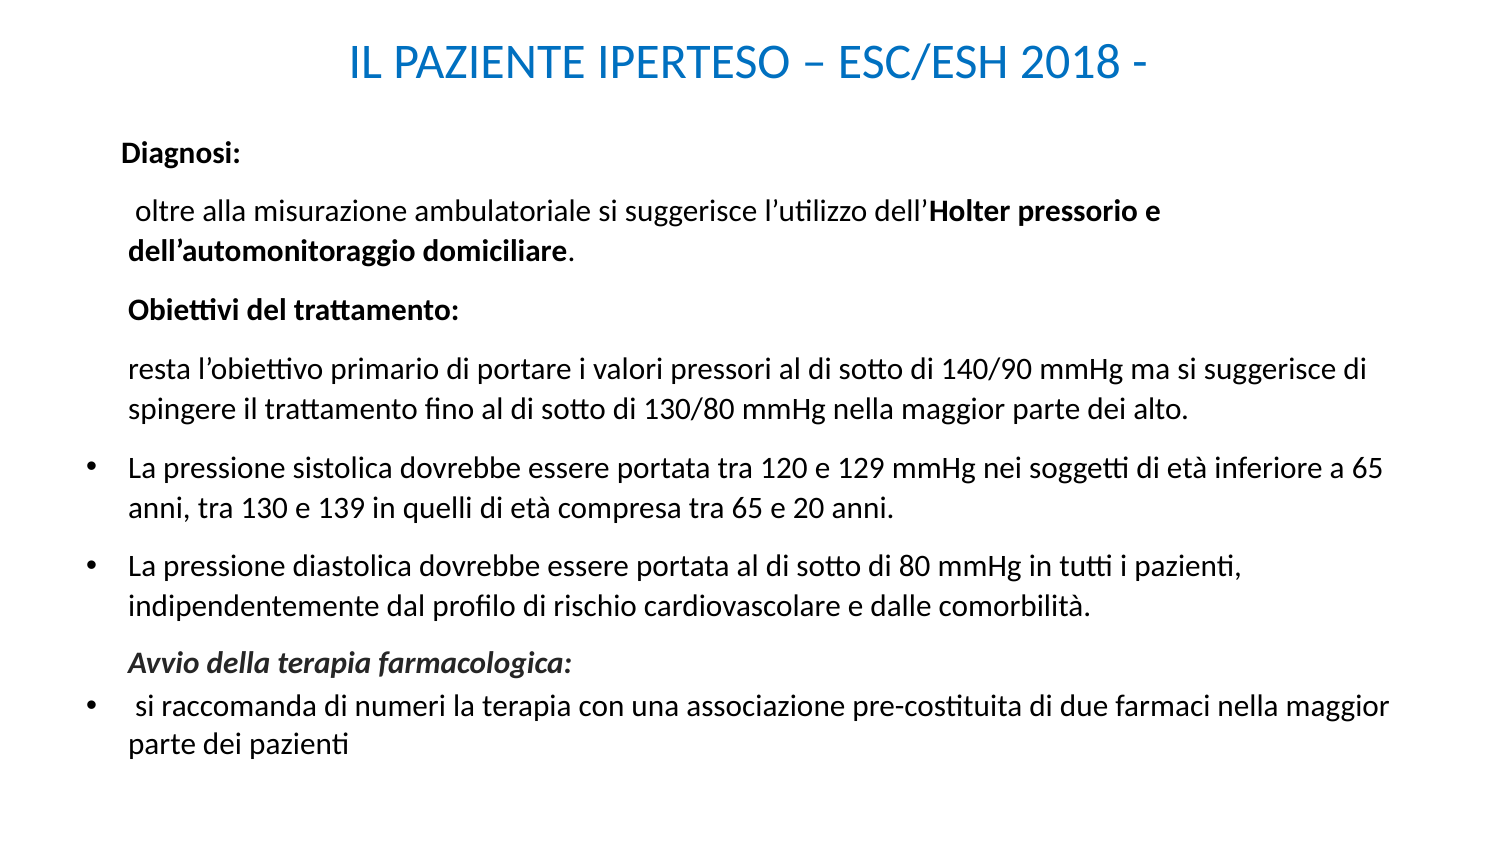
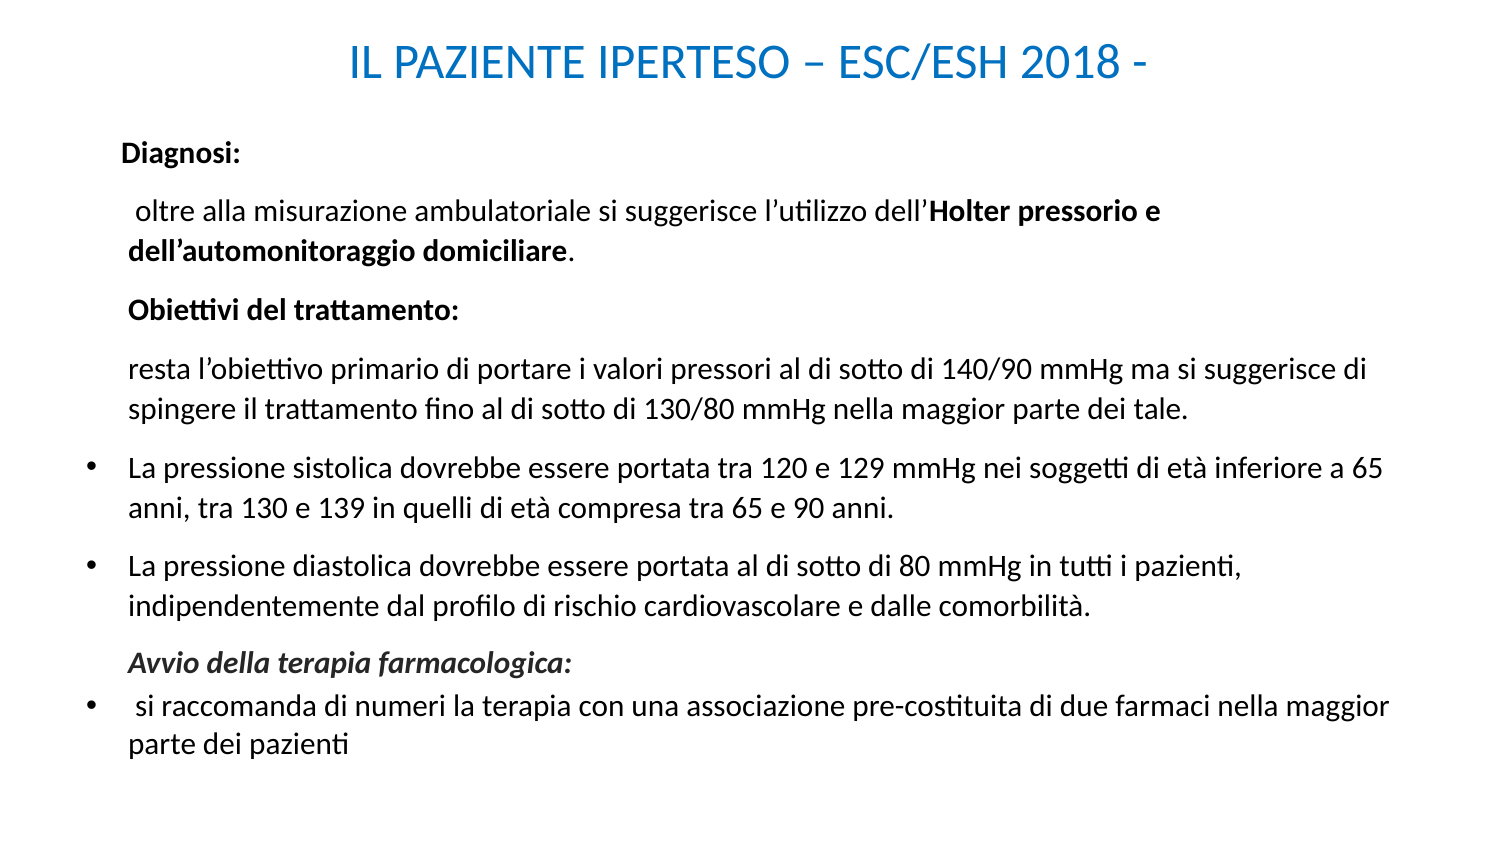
alto: alto -> tale
20: 20 -> 90
